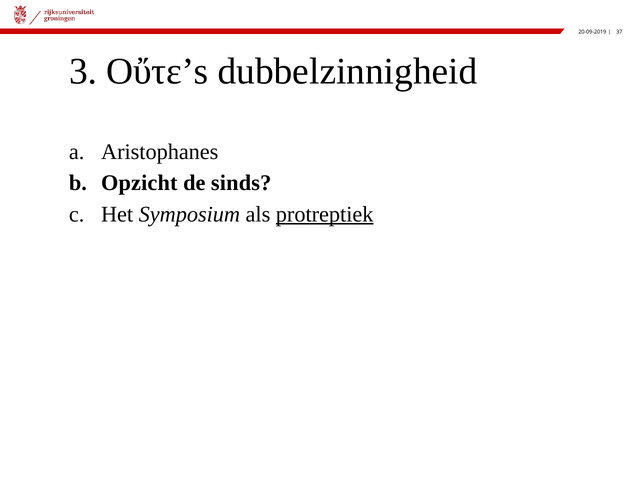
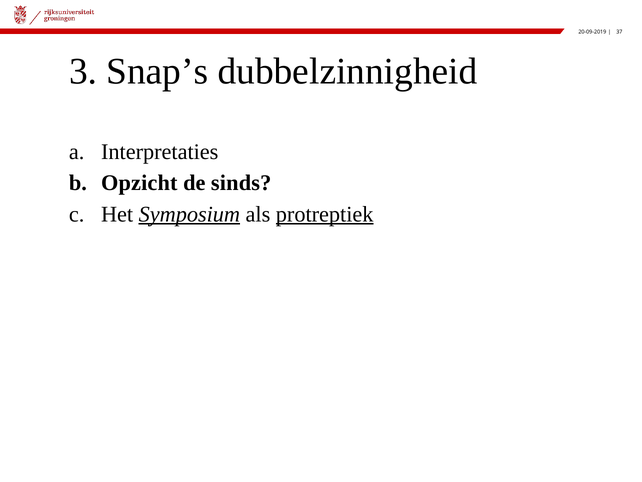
Οὔτε’s: Οὔτε’s -> Snap’s
Aristophanes: Aristophanes -> Interpretaties
Symposium underline: none -> present
